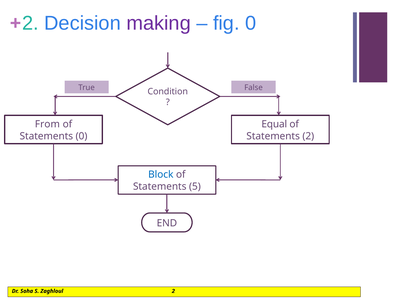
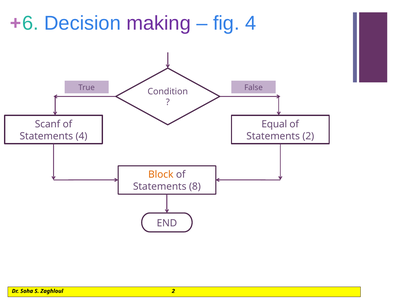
2 at (30, 23): 2 -> 6
fig 0: 0 -> 4
From: From -> Scanf
Statements 0: 0 -> 4
Block colour: blue -> orange
5: 5 -> 8
